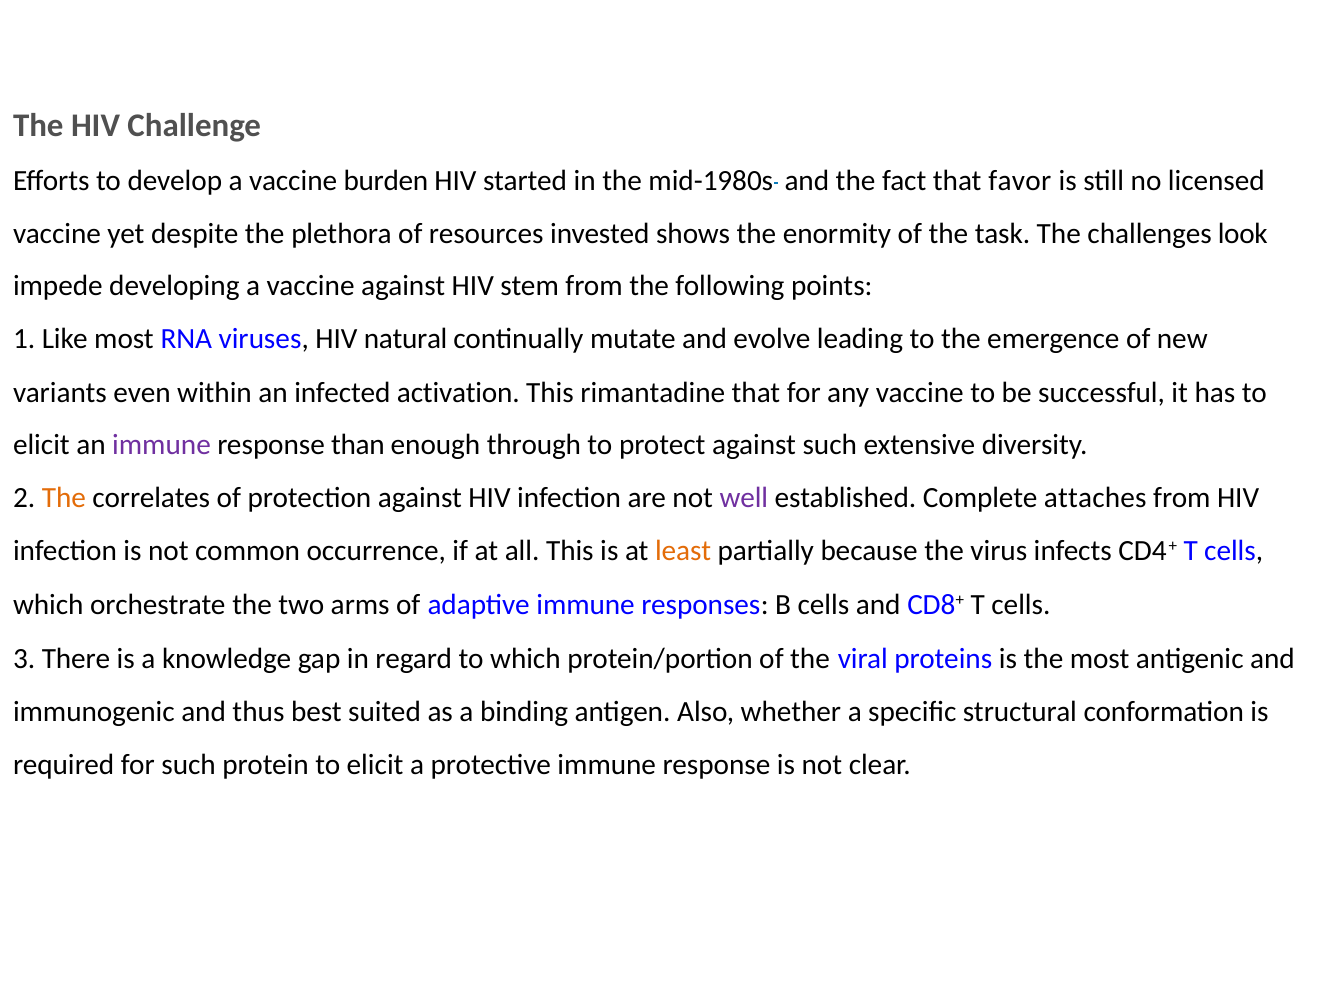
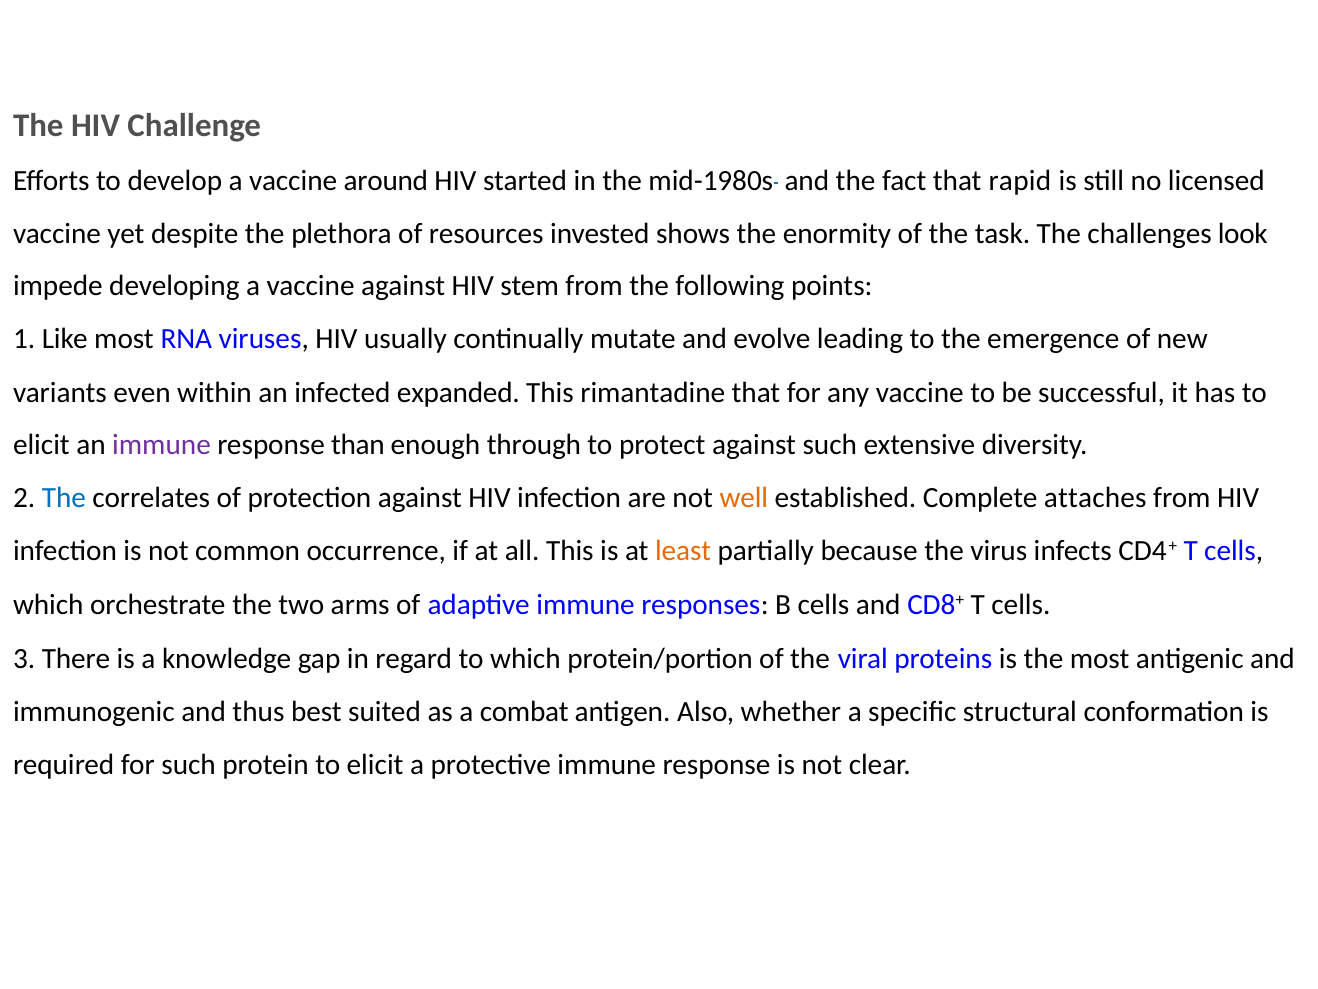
burden: burden -> around
favor: favor -> rapid
natural: natural -> usually
activation: activation -> expanded
The at (64, 498) colour: orange -> blue
well colour: purple -> orange
binding: binding -> combat
